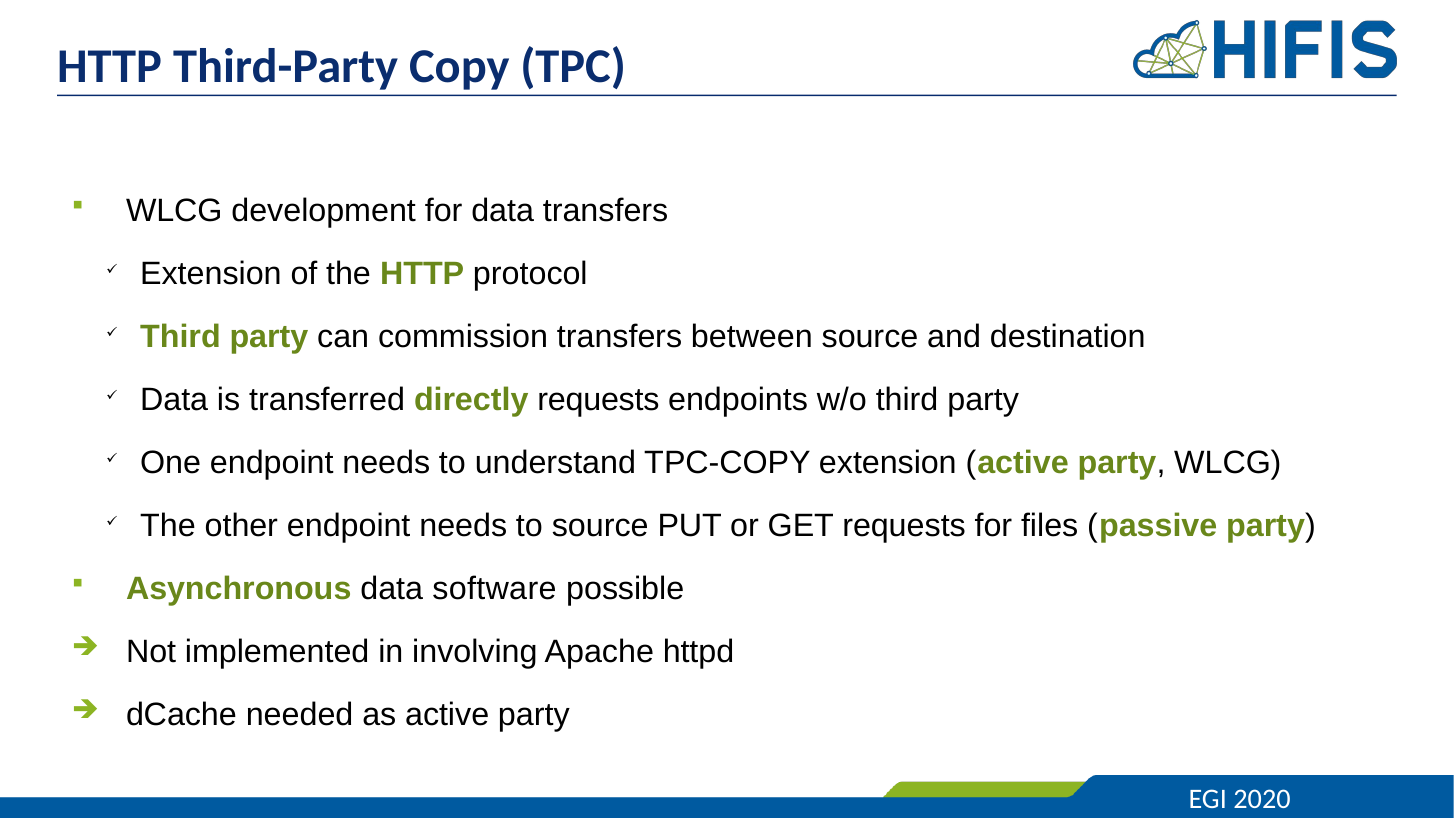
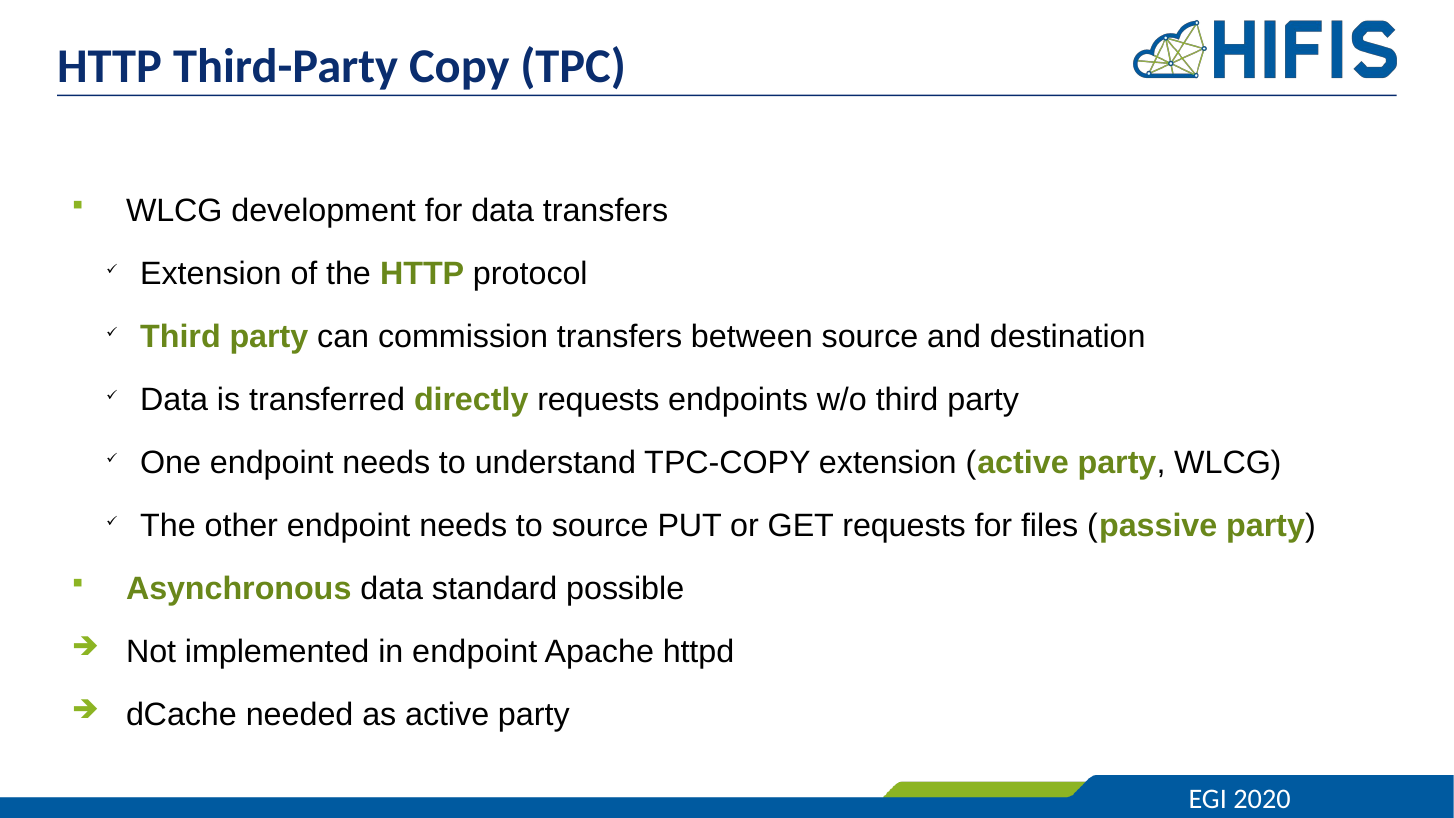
software: software -> standard
in involving: involving -> endpoint
